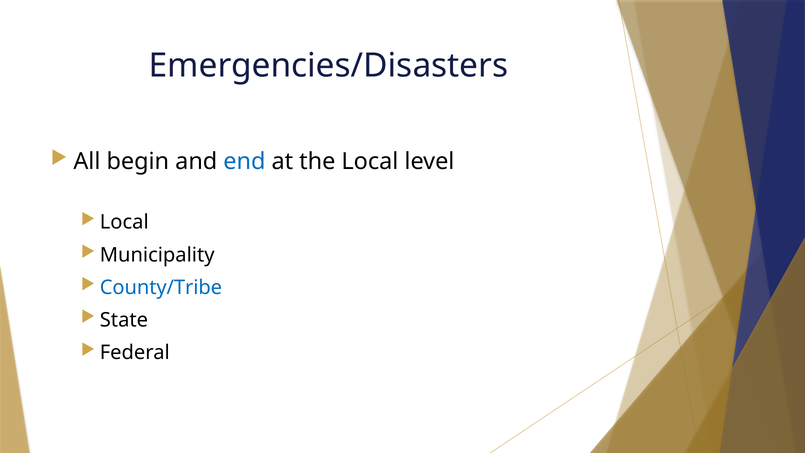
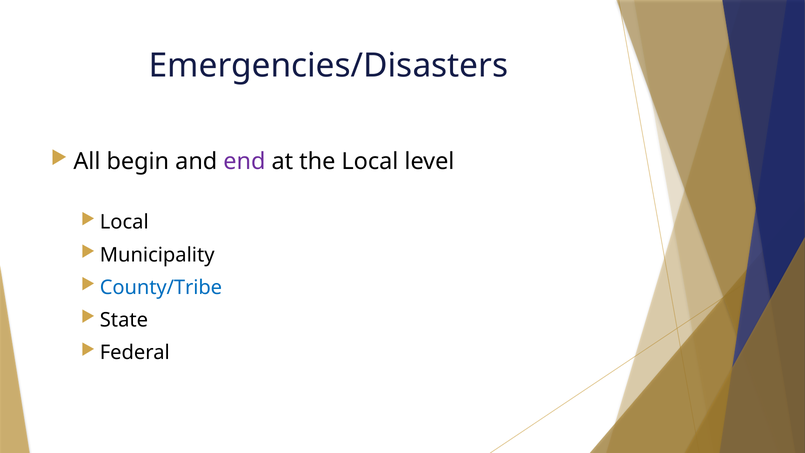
end colour: blue -> purple
